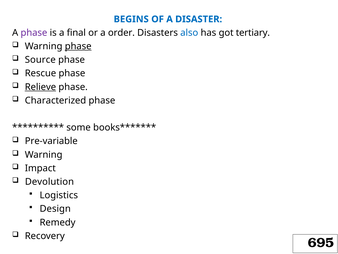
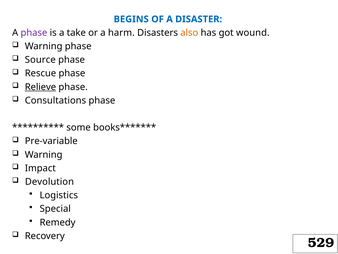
final: final -> take
order: order -> harm
also colour: blue -> orange
tertiary: tertiary -> wound
phase at (78, 46) underline: present -> none
Characterized: Characterized -> Consultations
Design: Design -> Special
695: 695 -> 529
